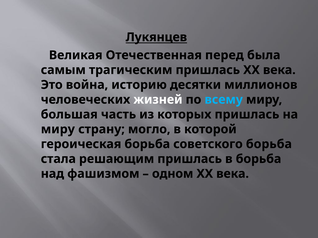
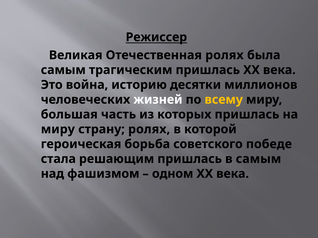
Лукянцев: Лукянцев -> Режиссер
Отечественная перед: перед -> ролях
всему colour: light blue -> yellow
страну могло: могло -> ролях
советского борьба: борьба -> победе
в борьба: борьба -> самым
